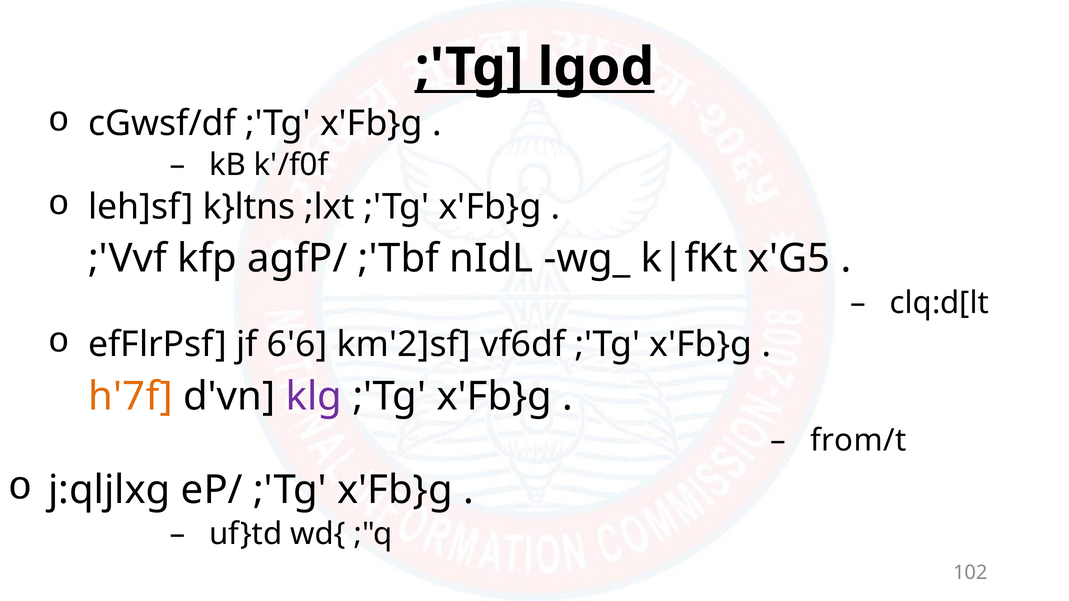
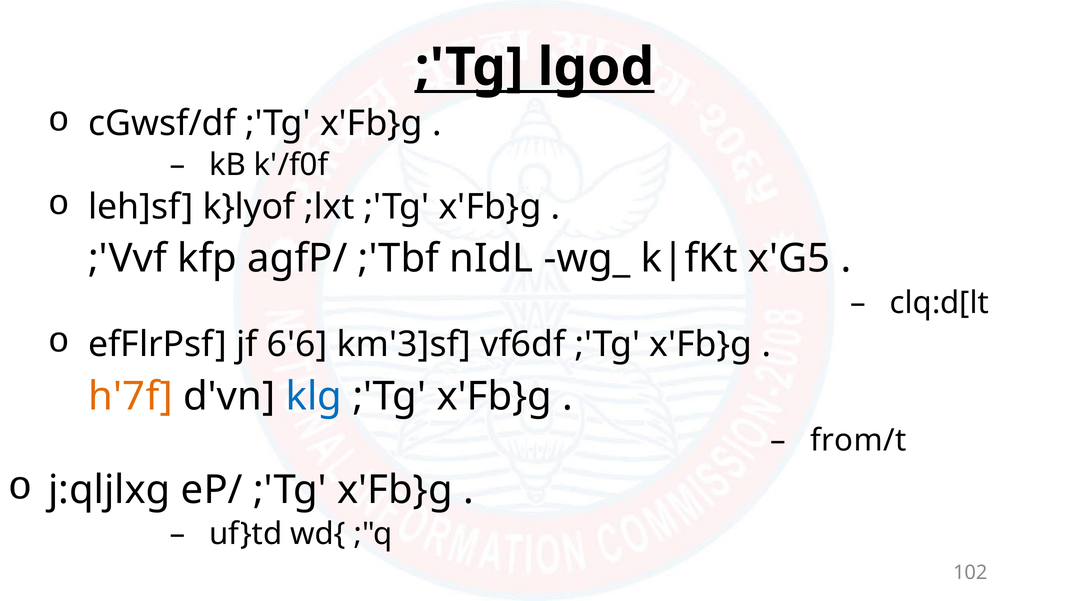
k}ltns: k}ltns -> k}lyof
km'2]sf: km'2]sf -> km'3]sf
klg colour: purple -> blue
